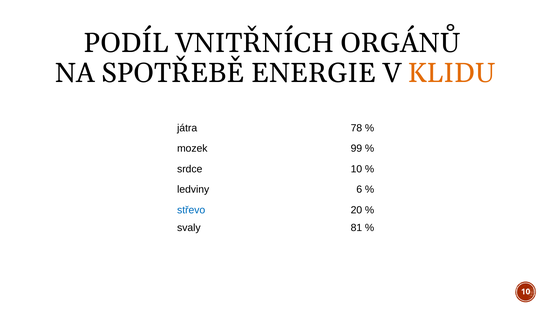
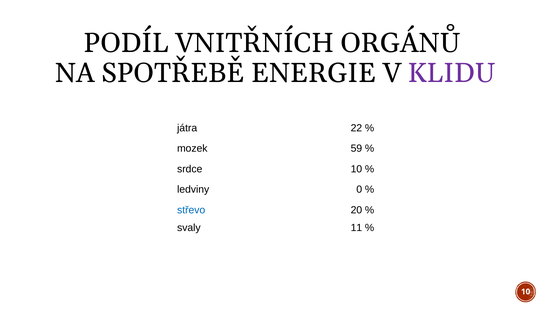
KLIDU colour: orange -> purple
78: 78 -> 22
99: 99 -> 59
6: 6 -> 0
81: 81 -> 11
